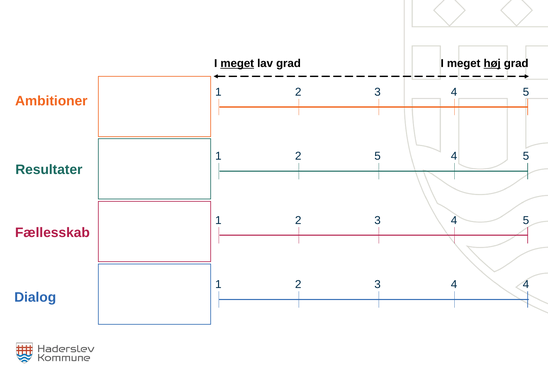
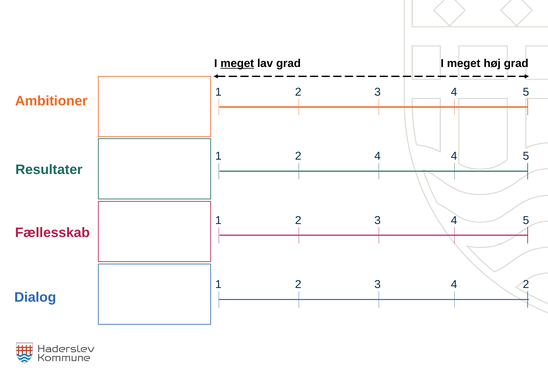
høj underline: present -> none
2 5: 5 -> 4
4 4: 4 -> 2
